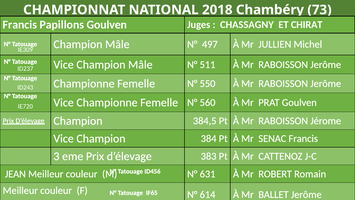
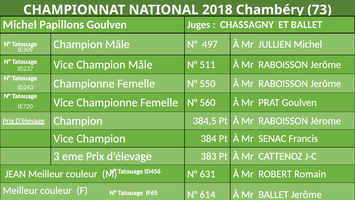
Francis at (20, 25): Francis -> Michel
ET CHIRAT: CHIRAT -> BALLET
